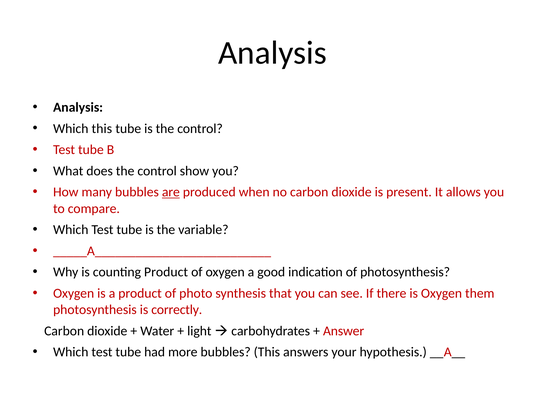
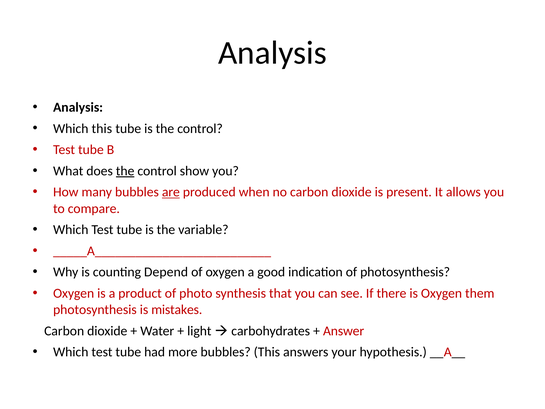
the at (125, 171) underline: none -> present
counting Product: Product -> Depend
correctly: correctly -> mistakes
